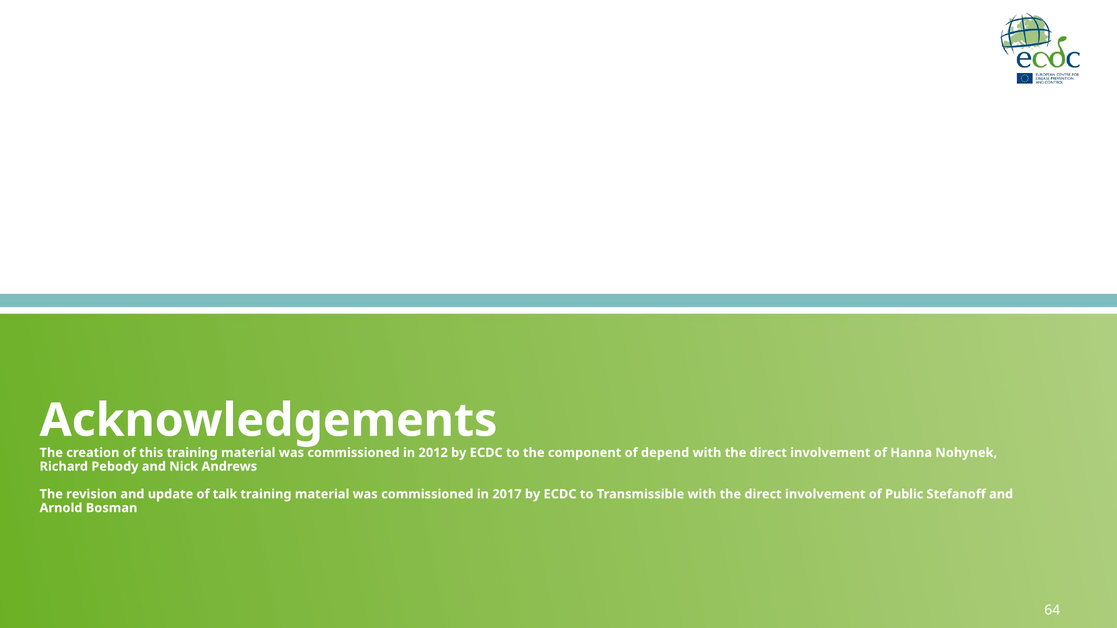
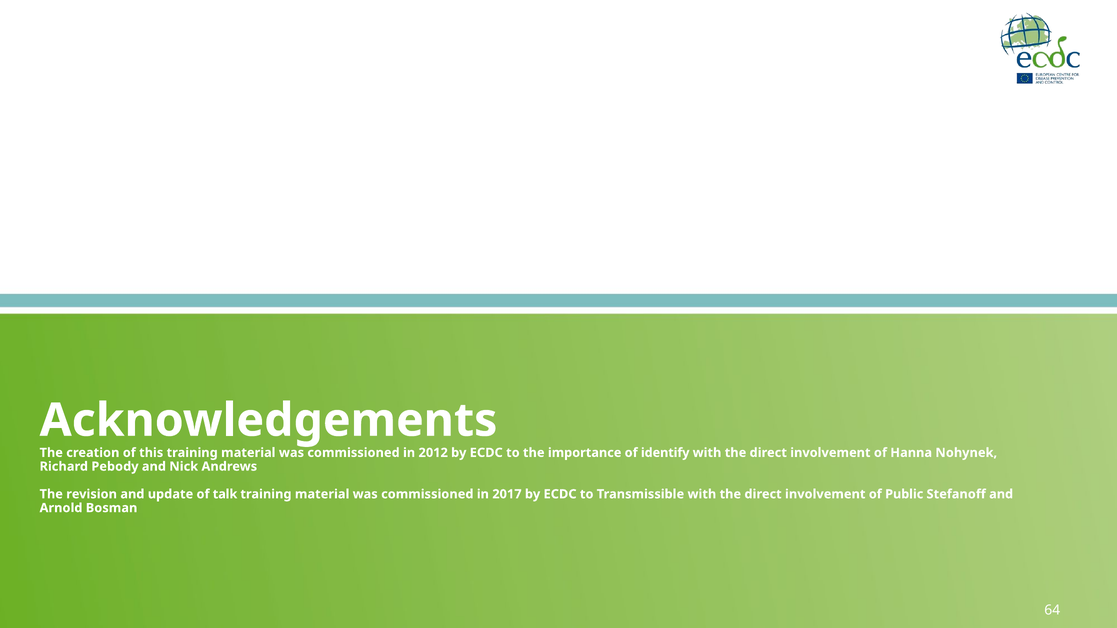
component: component -> importance
depend: depend -> identify
